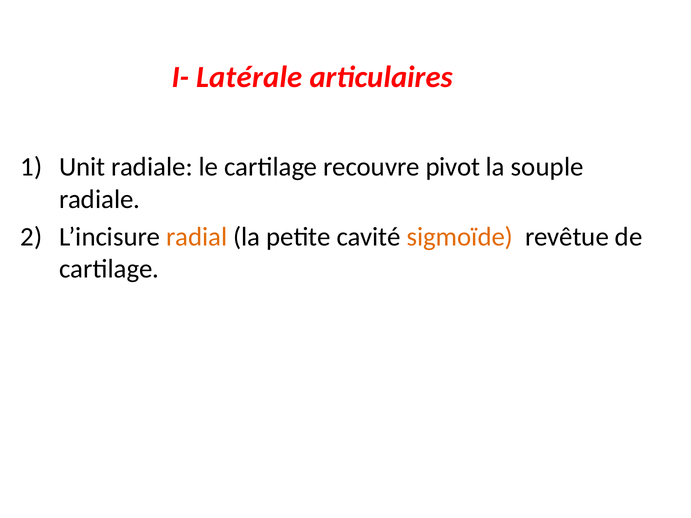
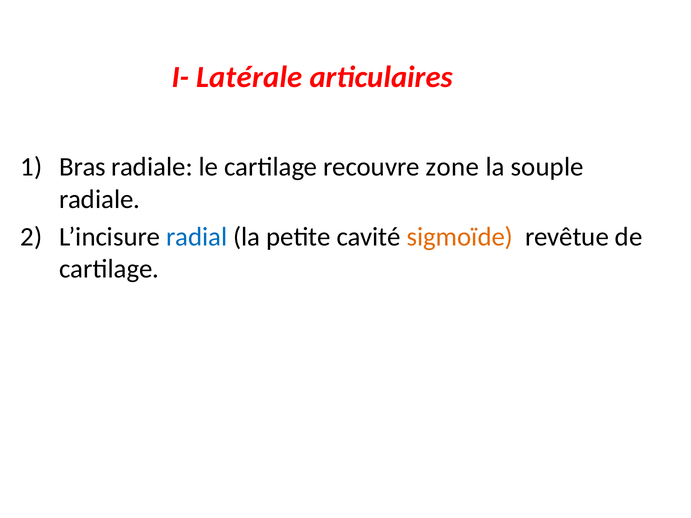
Unit: Unit -> Bras
pivot: pivot -> zone
radial colour: orange -> blue
